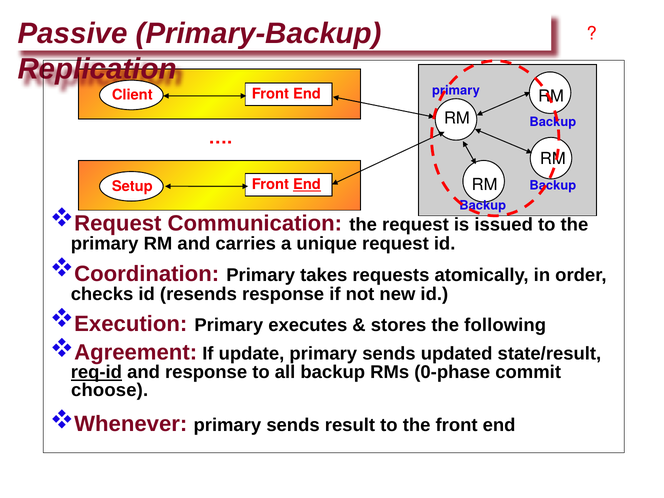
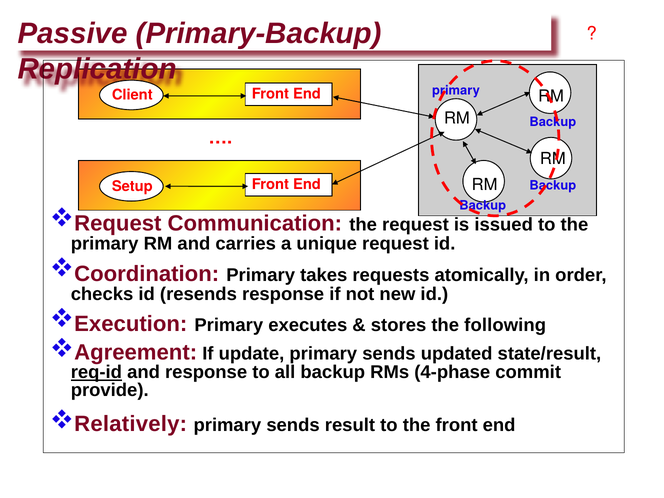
End at (307, 185) underline: present -> none
0-phase: 0-phase -> 4-phase
choose: choose -> provide
Whenever: Whenever -> Relatively
